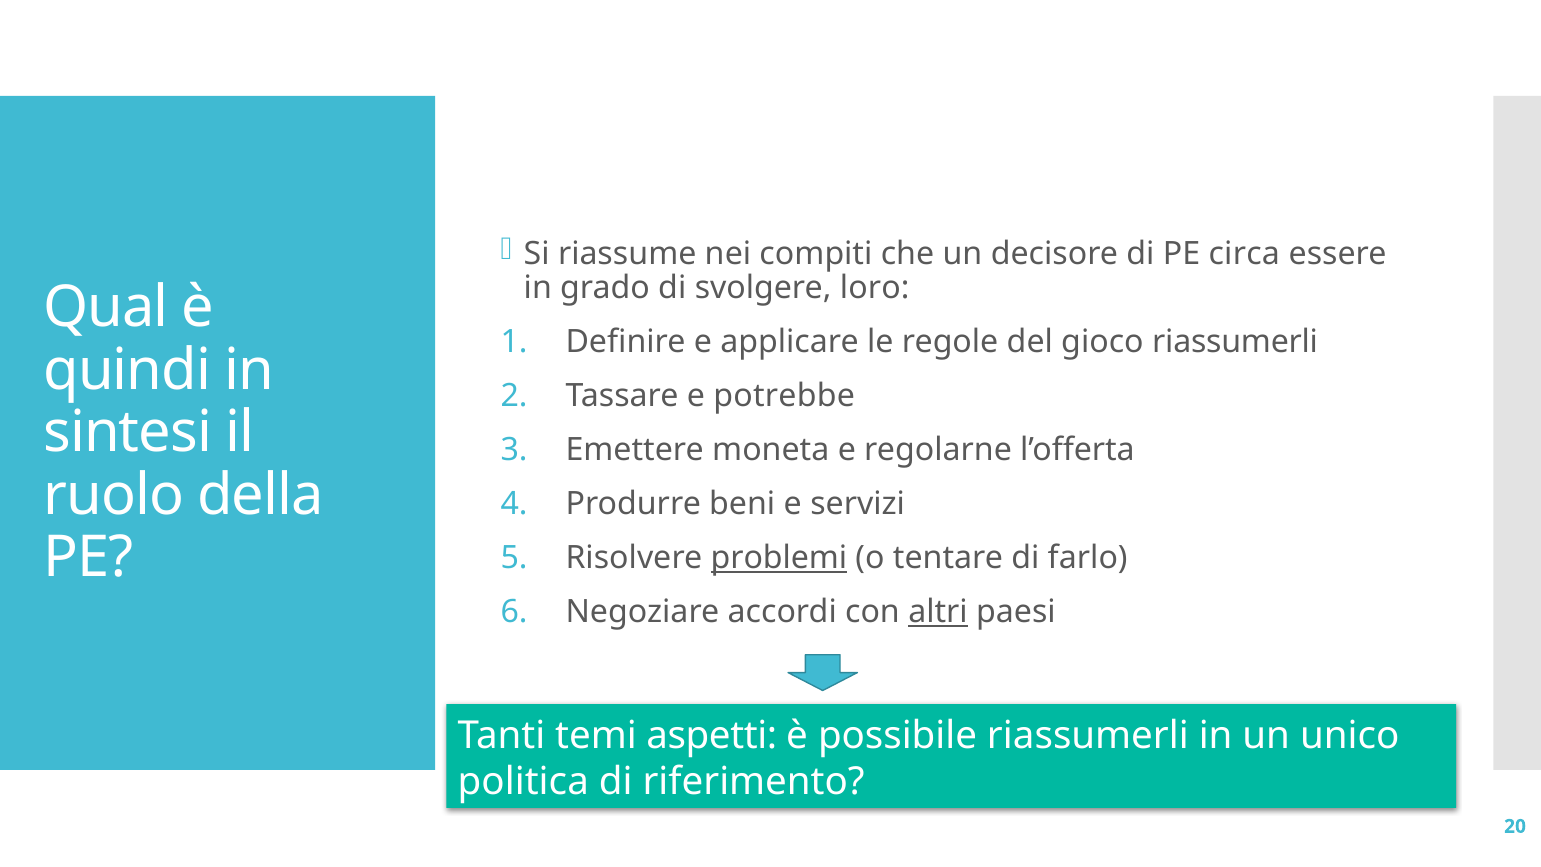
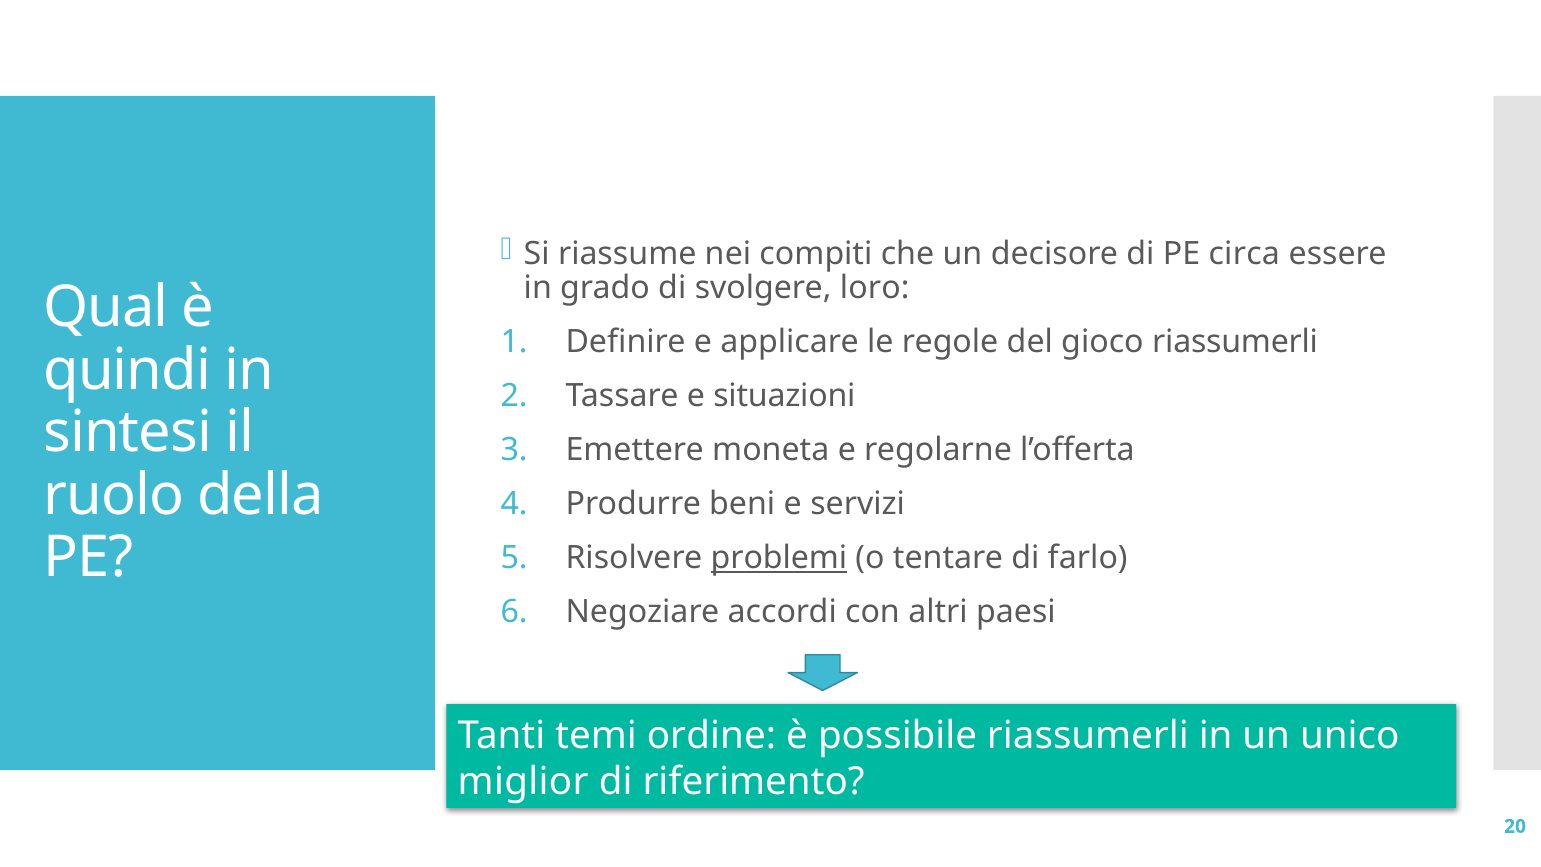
potrebbe: potrebbe -> situazioni
altri underline: present -> none
aspetti: aspetti -> ordine
politica: politica -> miglior
